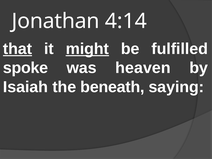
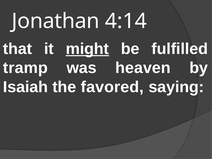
that underline: present -> none
spoke: spoke -> tramp
beneath: beneath -> favored
